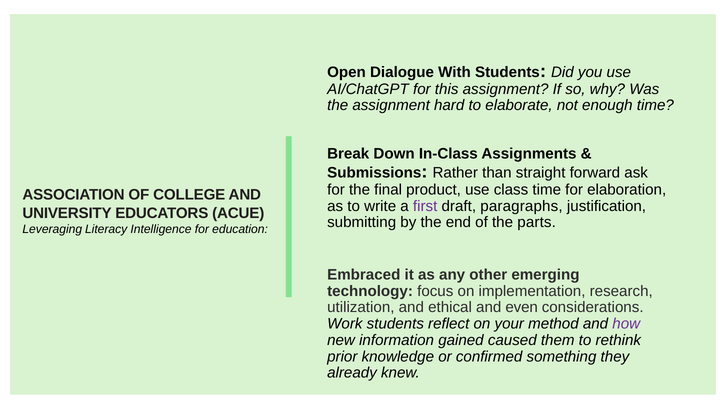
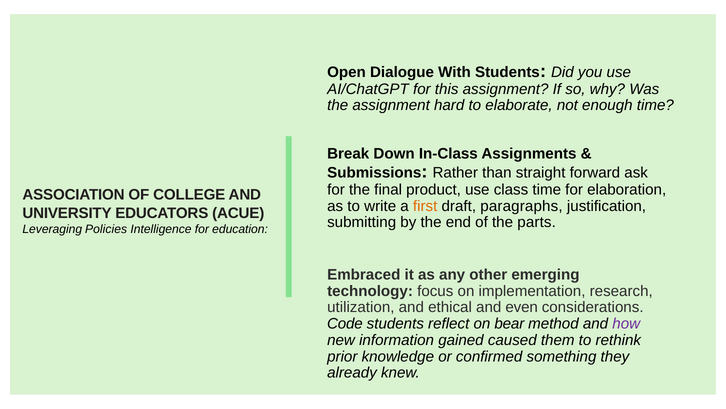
first colour: purple -> orange
Literacy: Literacy -> Policies
Work: Work -> Code
your: your -> bear
